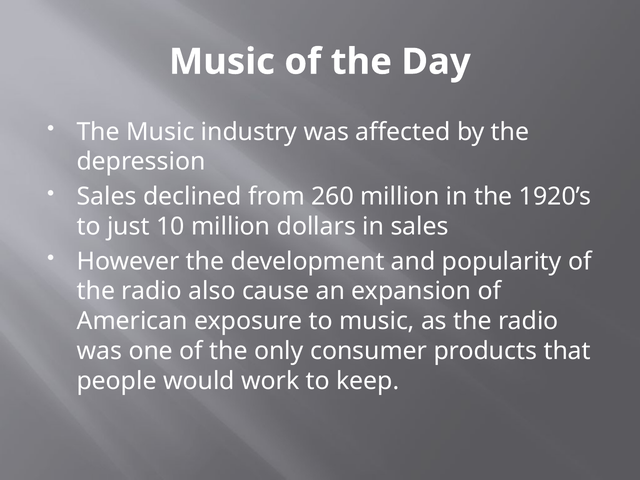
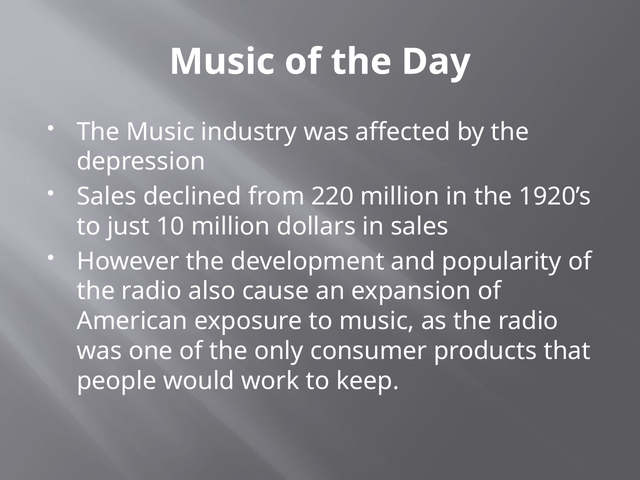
260: 260 -> 220
